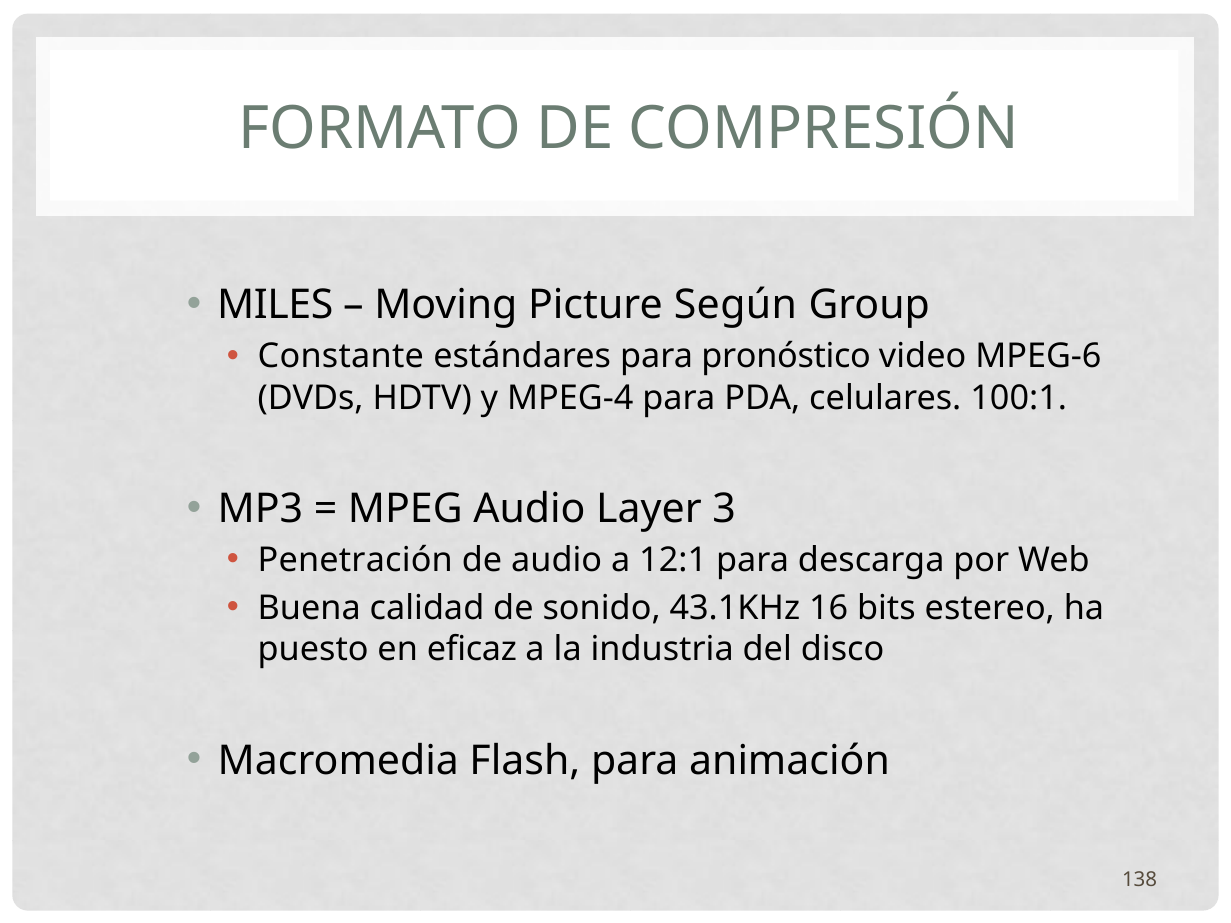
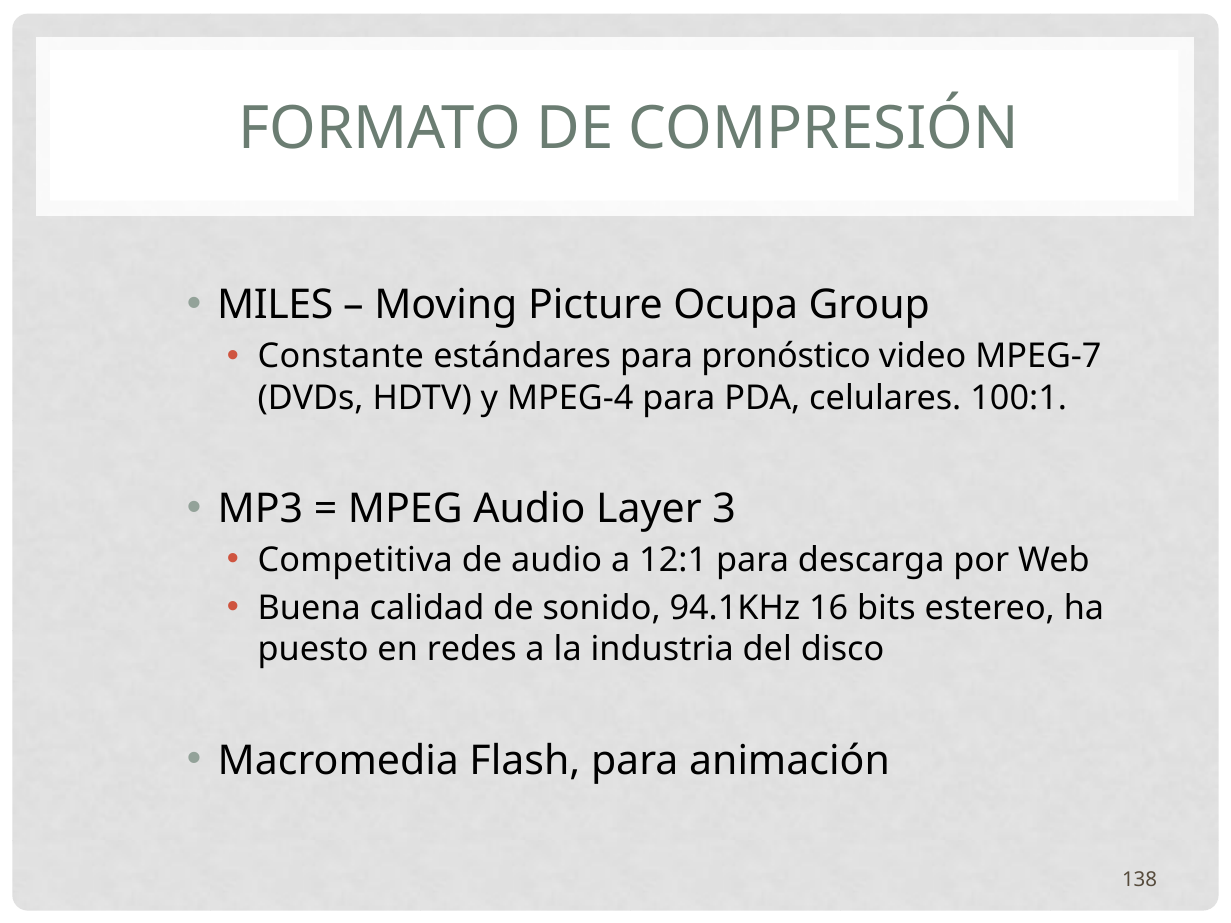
Según: Según -> Ocupa
MPEG-6: MPEG-6 -> MPEG-7
Penetración: Penetración -> Competitiva
43.1KHz: 43.1KHz -> 94.1KHz
eficaz: eficaz -> redes
